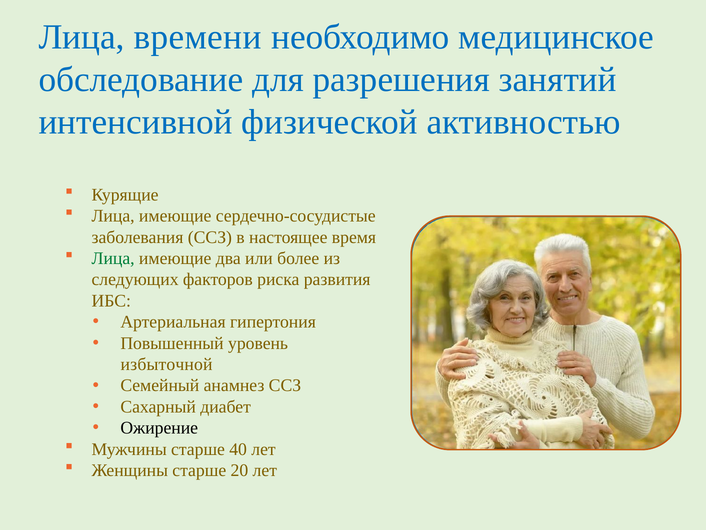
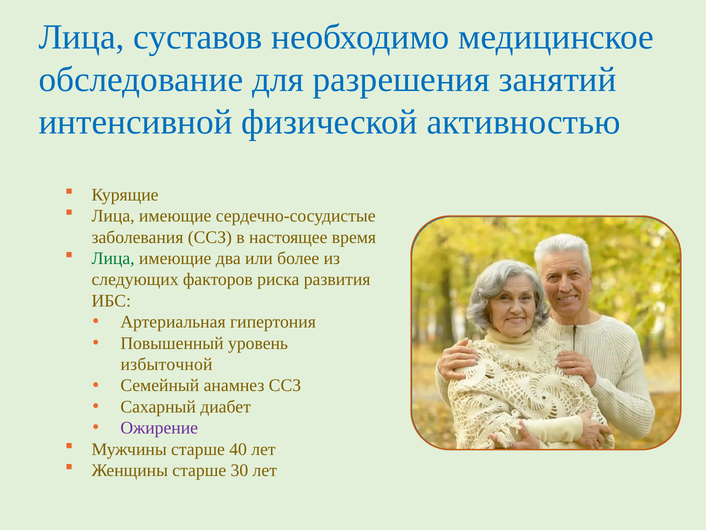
времени: времени -> суставов
Ожирение colour: black -> purple
20: 20 -> 30
